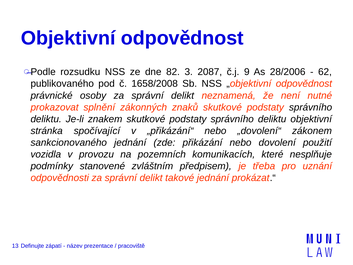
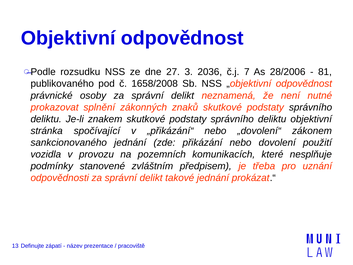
82: 82 -> 27
2087: 2087 -> 2036
9: 9 -> 7
62: 62 -> 81
